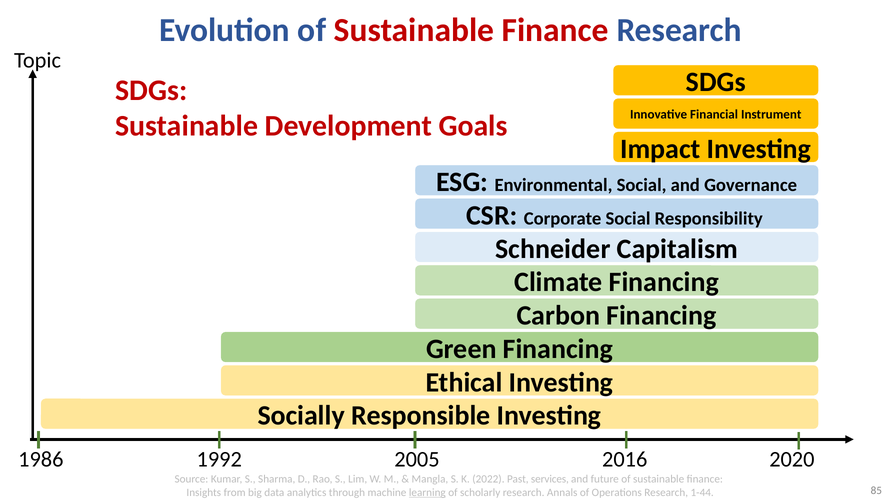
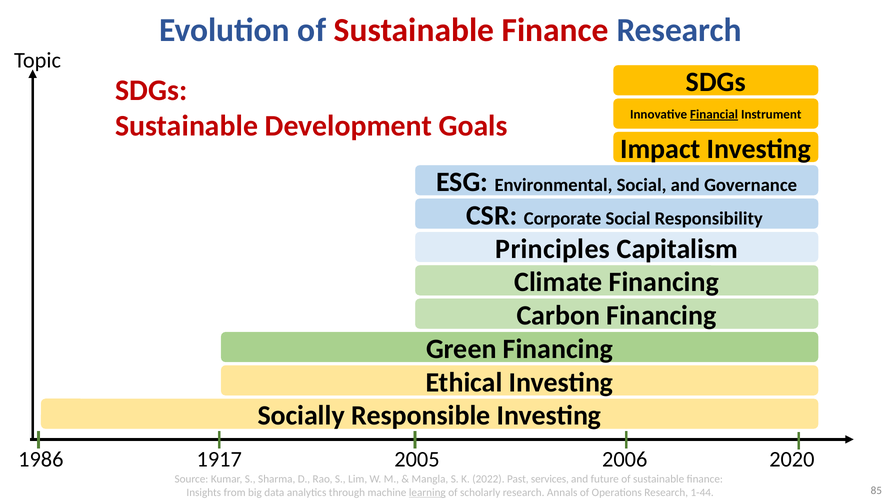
Financial underline: none -> present
Schneider: Schneider -> Principles
1992: 1992 -> 1917
2016: 2016 -> 2006
